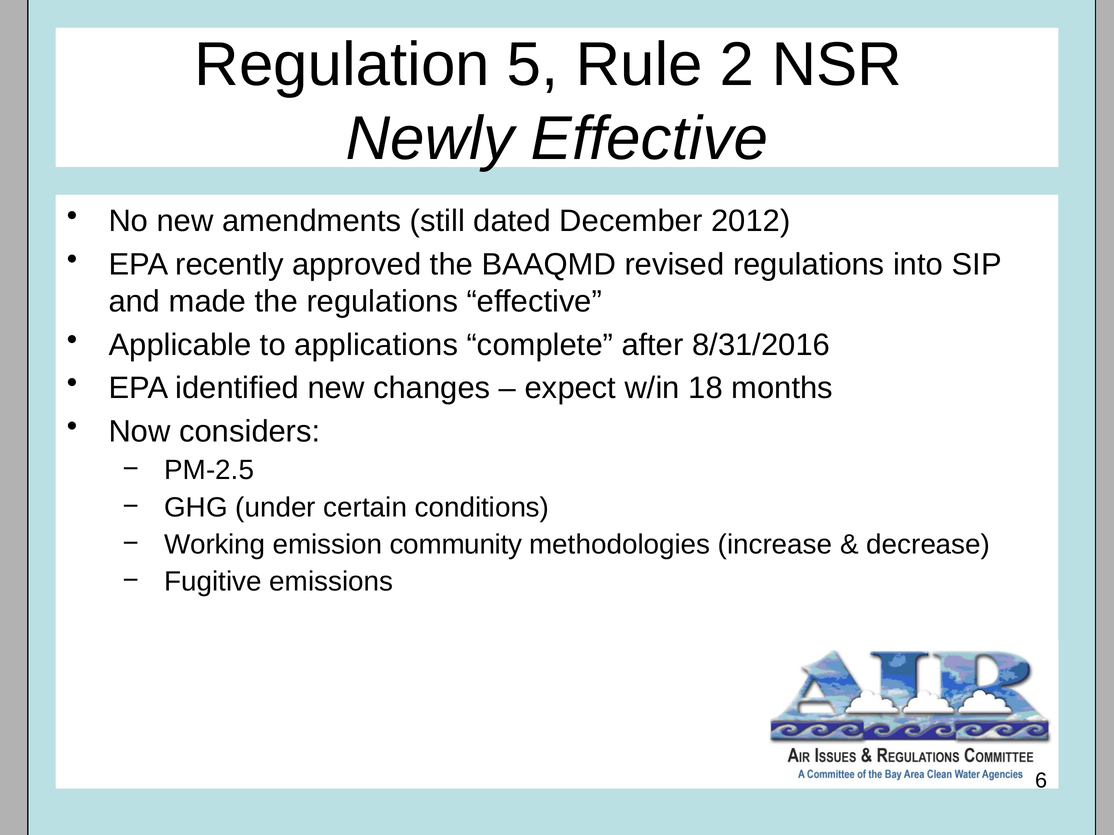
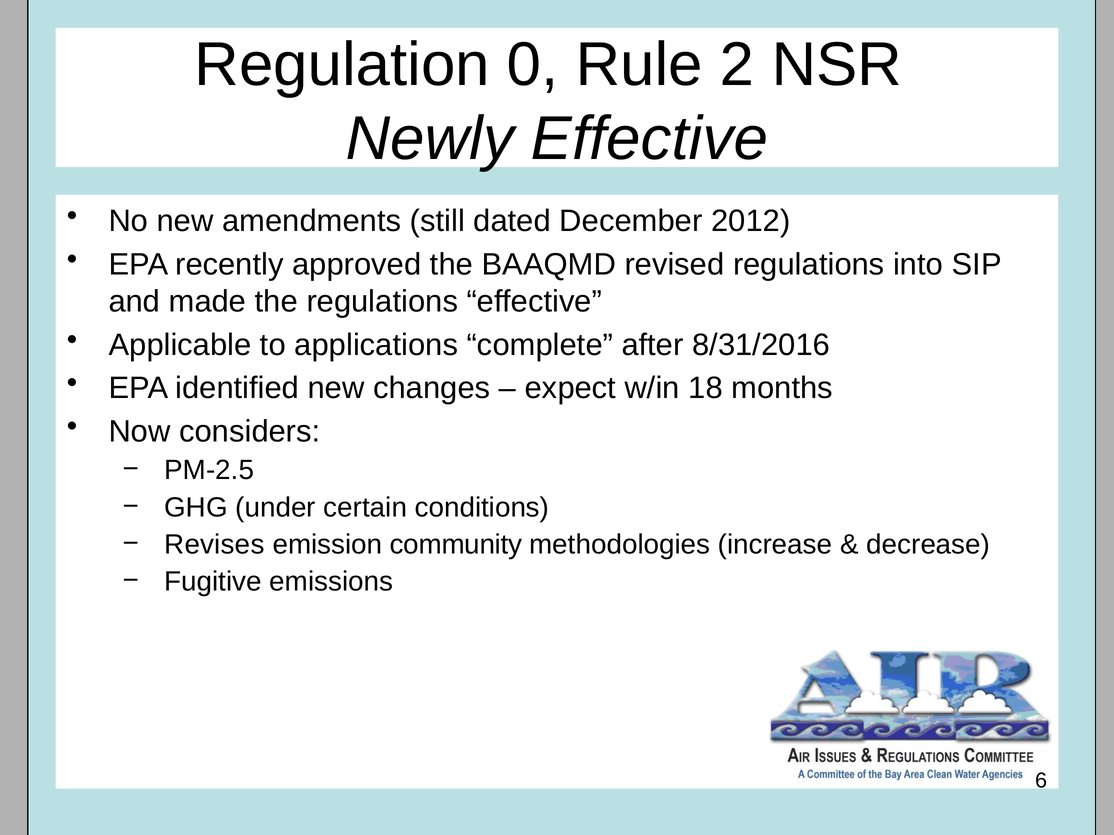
5: 5 -> 0
Working: Working -> Revises
